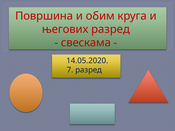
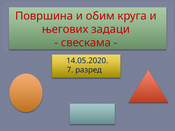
његових разред: разред -> задаци
